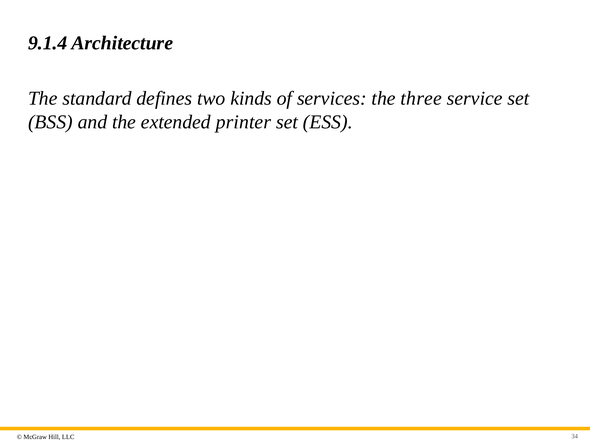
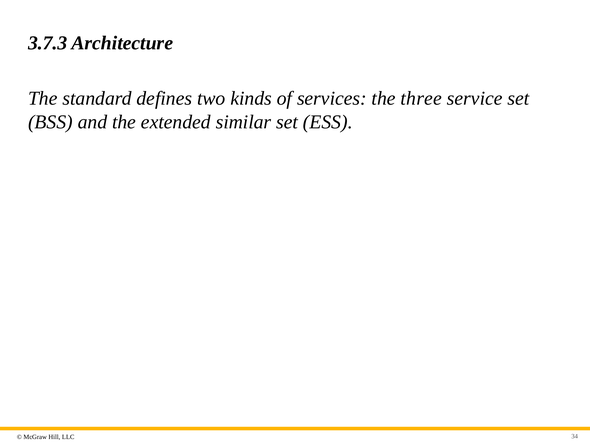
9.1.4: 9.1.4 -> 3.7.3
printer: printer -> similar
